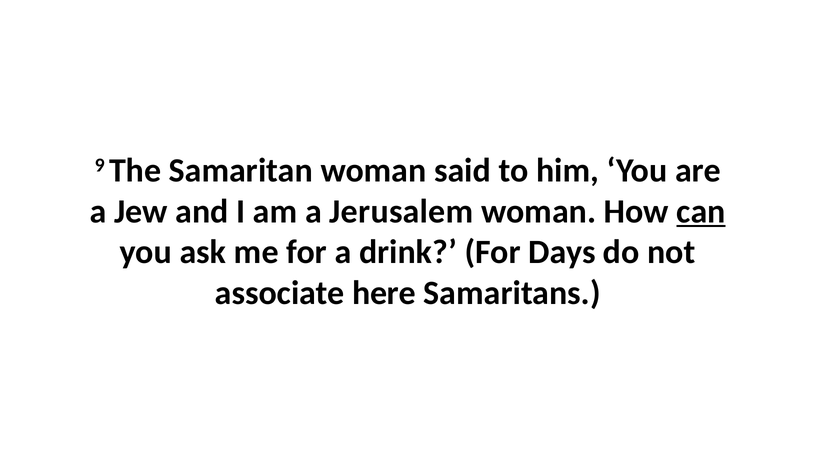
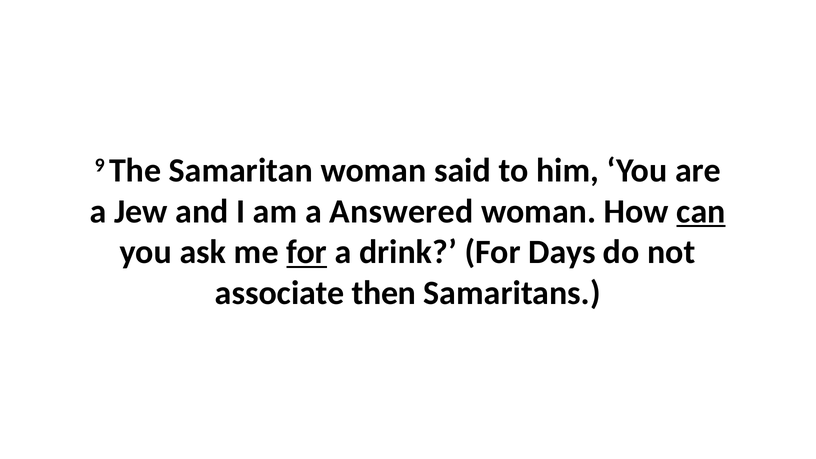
Jerusalem: Jerusalem -> Answered
for at (307, 252) underline: none -> present
here: here -> then
